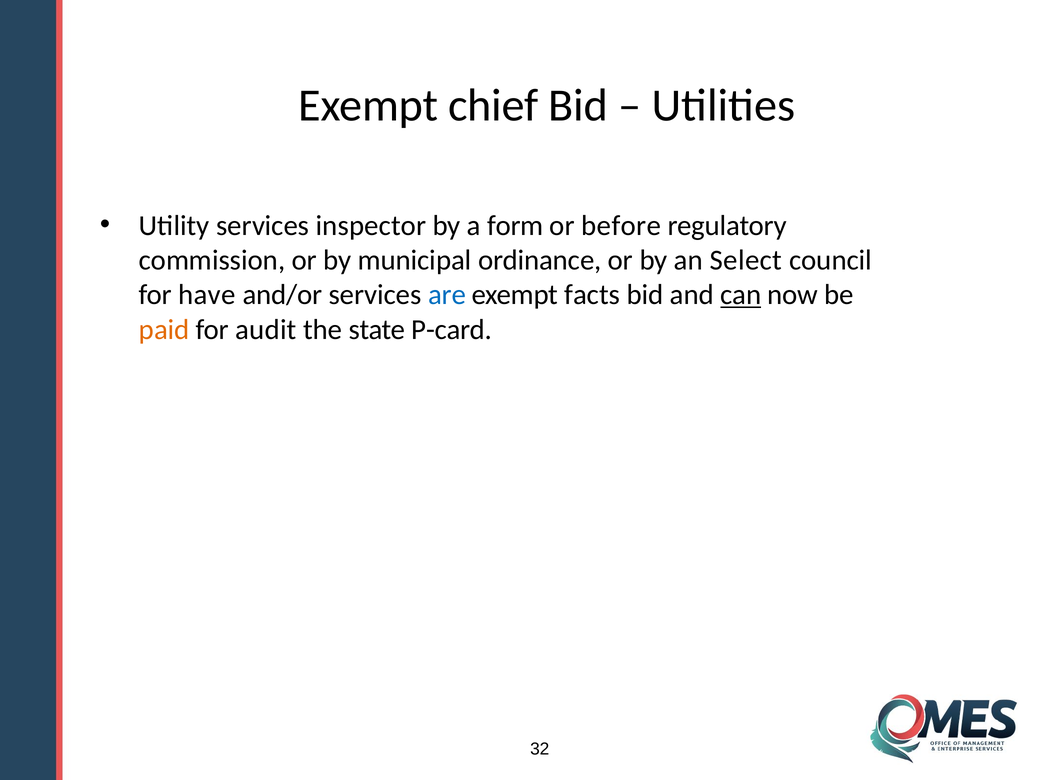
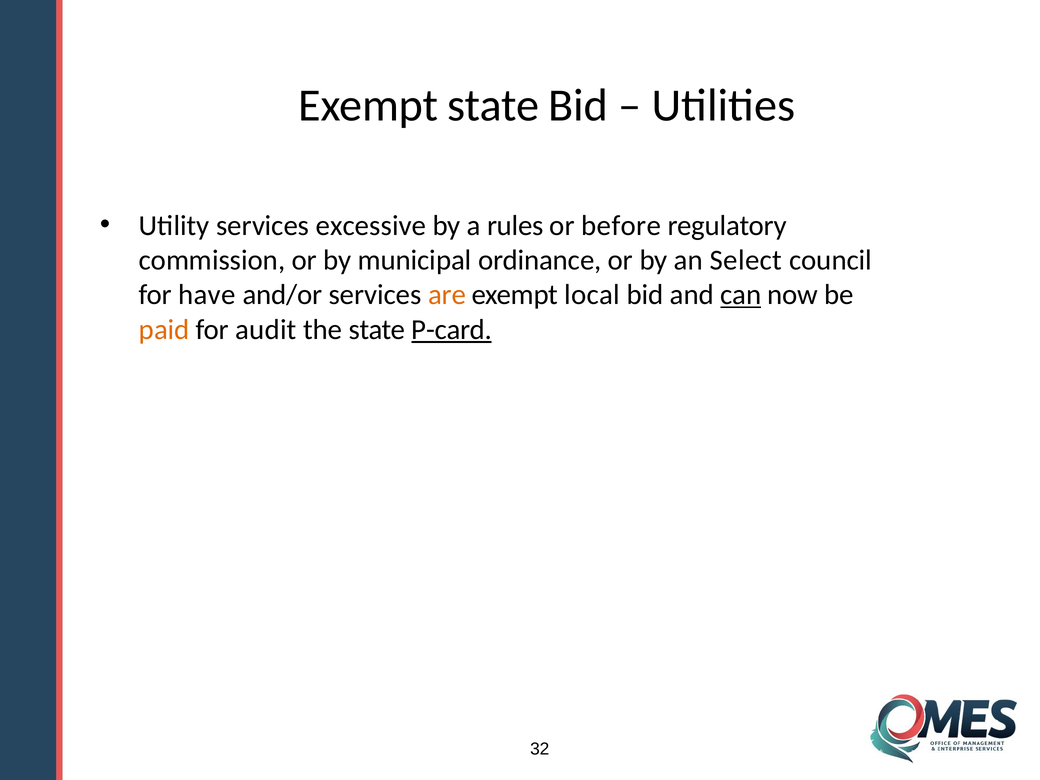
Exempt chief: chief -> state
inspector: inspector -> excessive
form: form -> rules
are colour: blue -> orange
facts: facts -> local
P-card underline: none -> present
